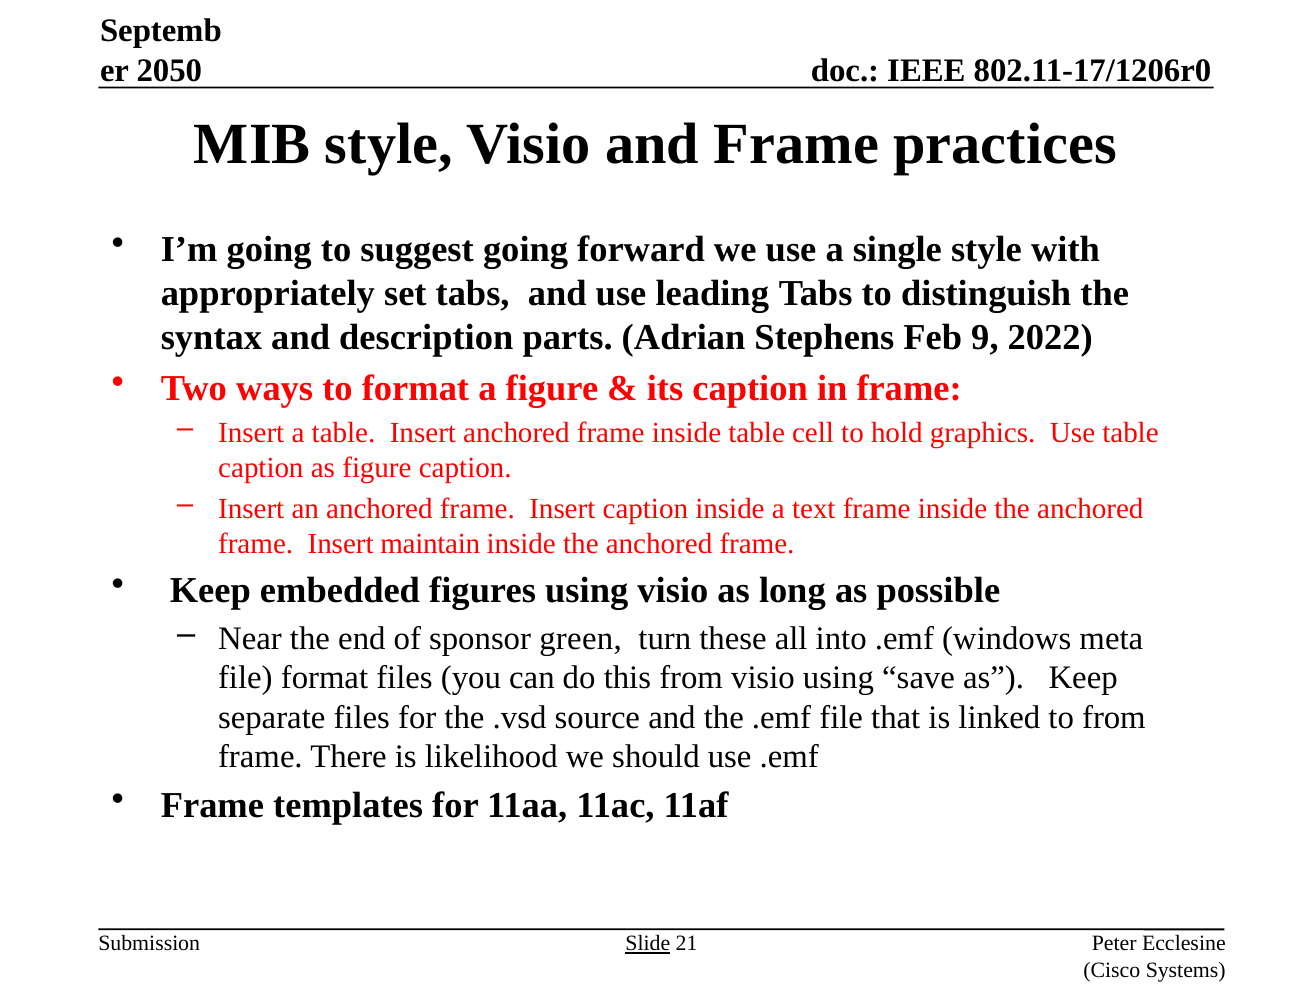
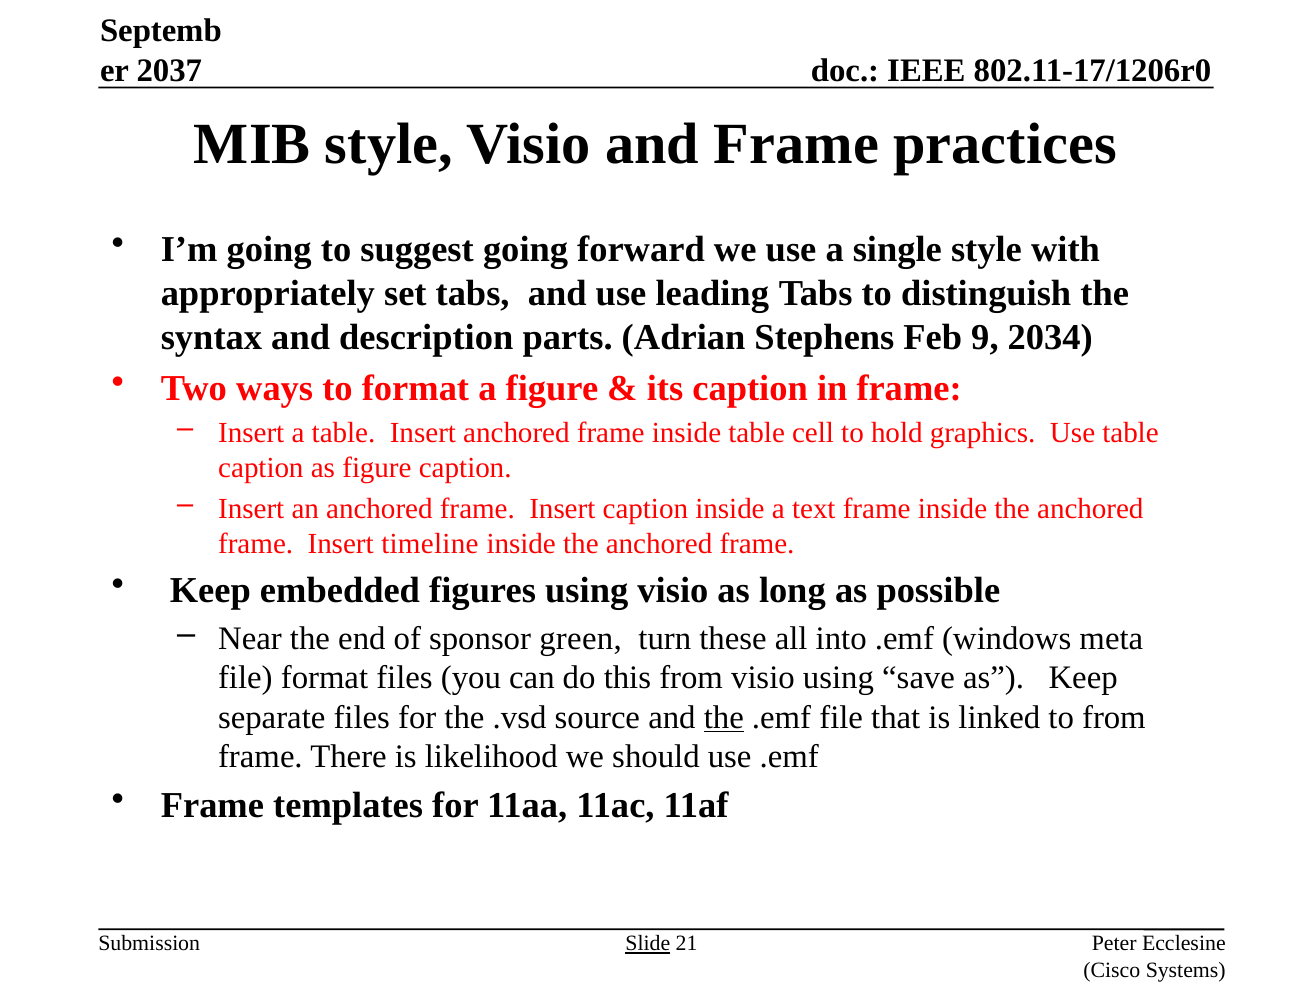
2050: 2050 -> 2037
2022: 2022 -> 2034
maintain: maintain -> timeline
the at (724, 717) underline: none -> present
